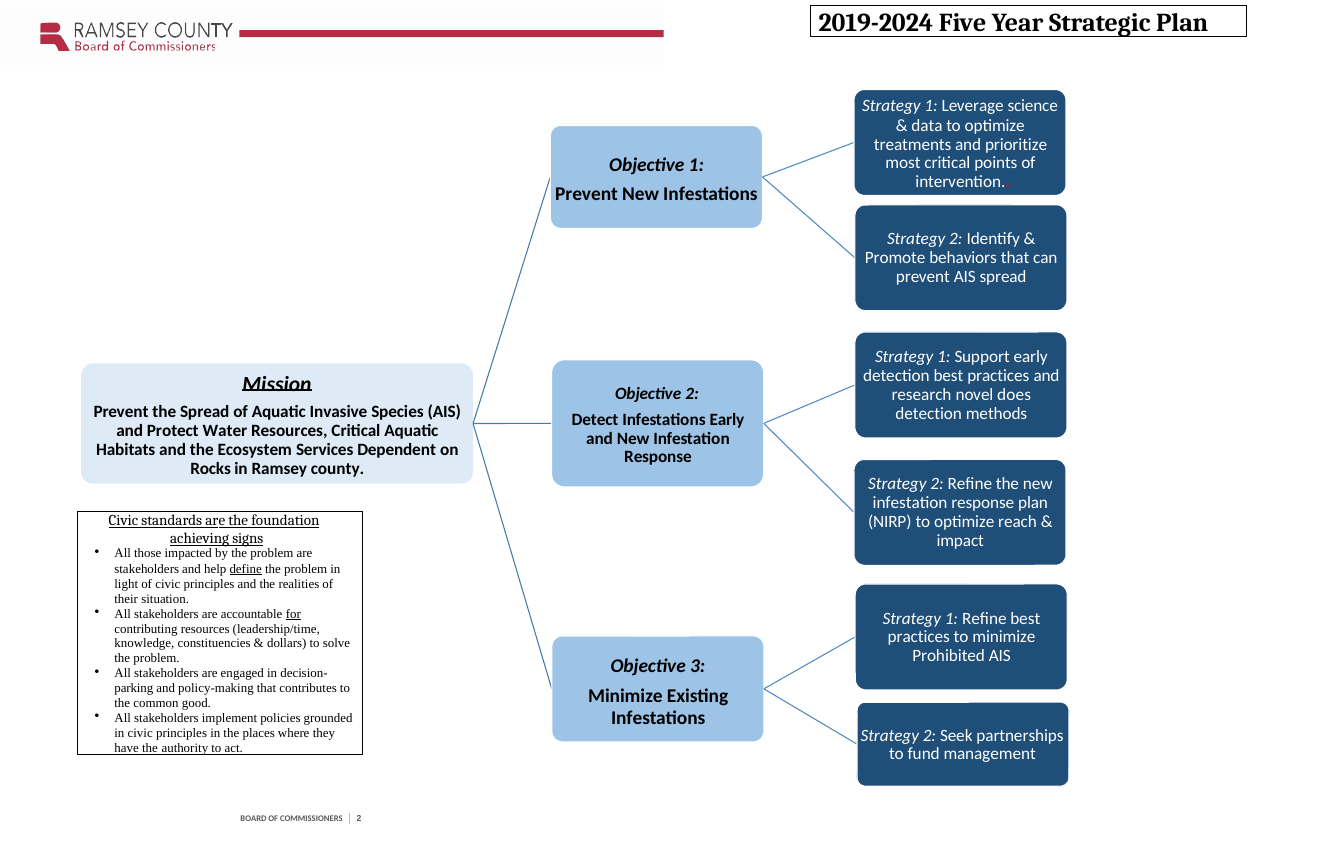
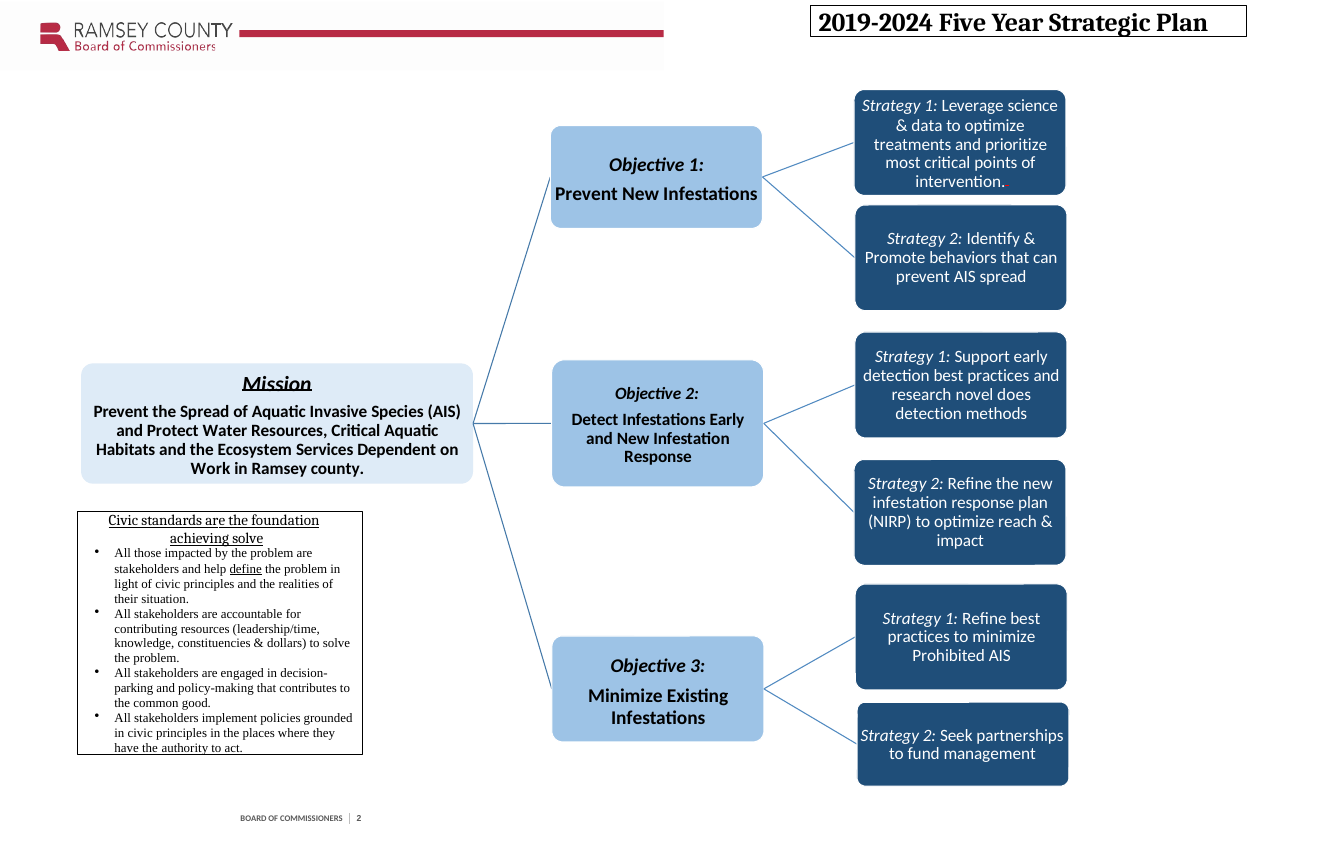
Rocks: Rocks -> Work
achieving signs: signs -> solve
for underline: present -> none
